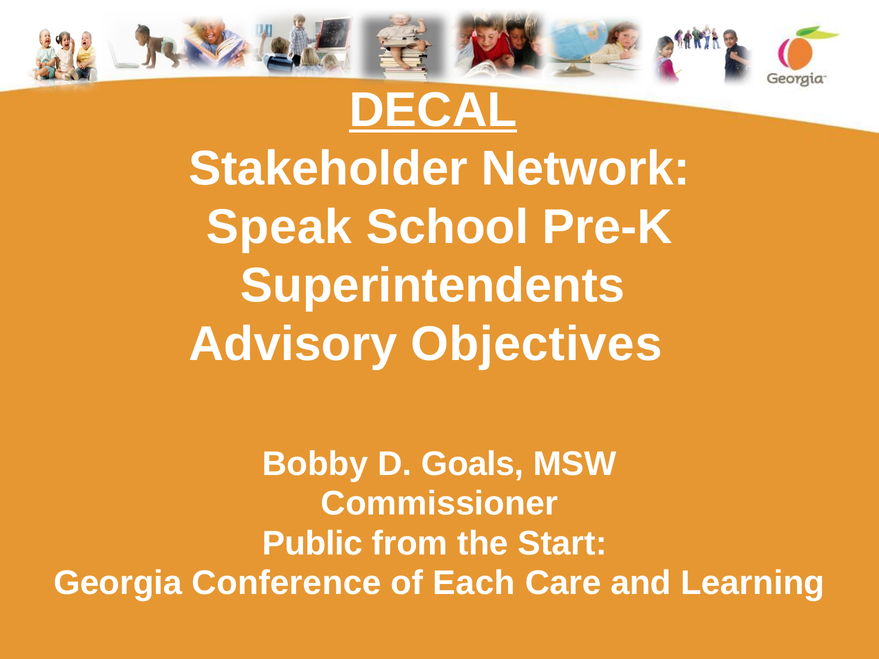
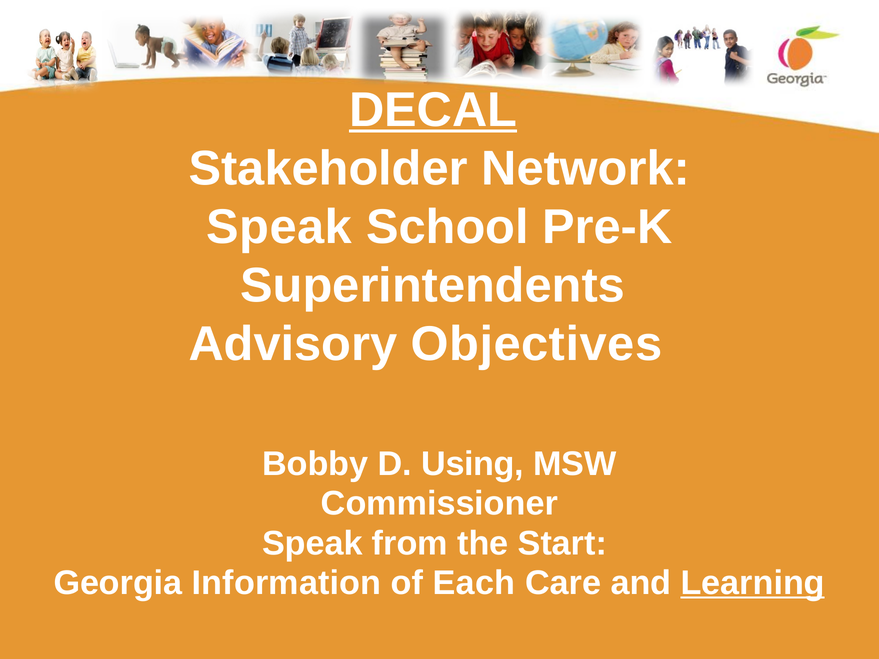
Goals: Goals -> Using
Public at (313, 543): Public -> Speak
Conference: Conference -> Information
Learning at (753, 583) underline: none -> present
